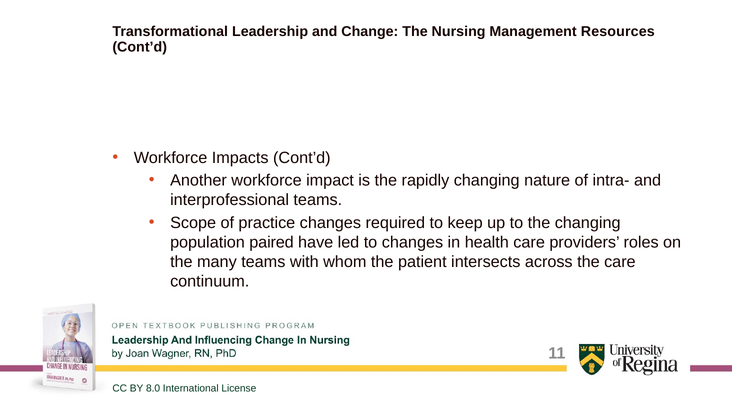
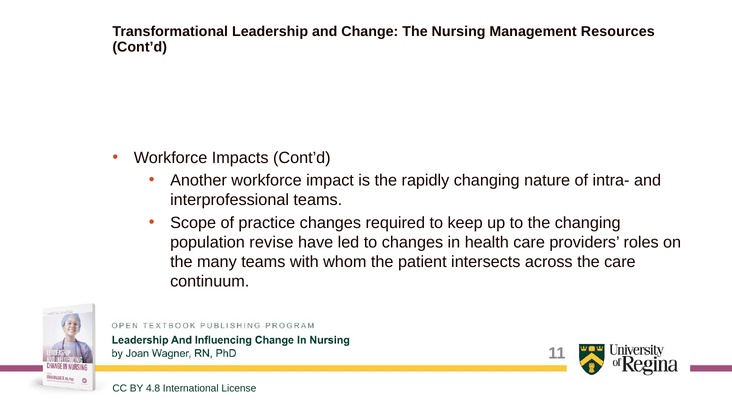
paired: paired -> revise
8.0: 8.0 -> 4.8
